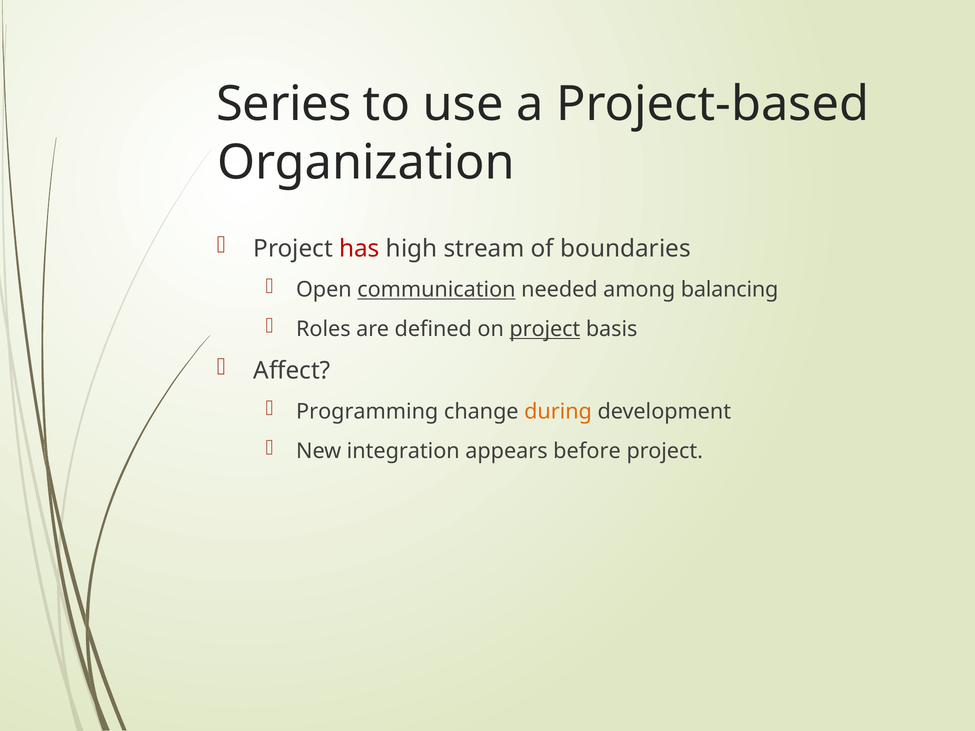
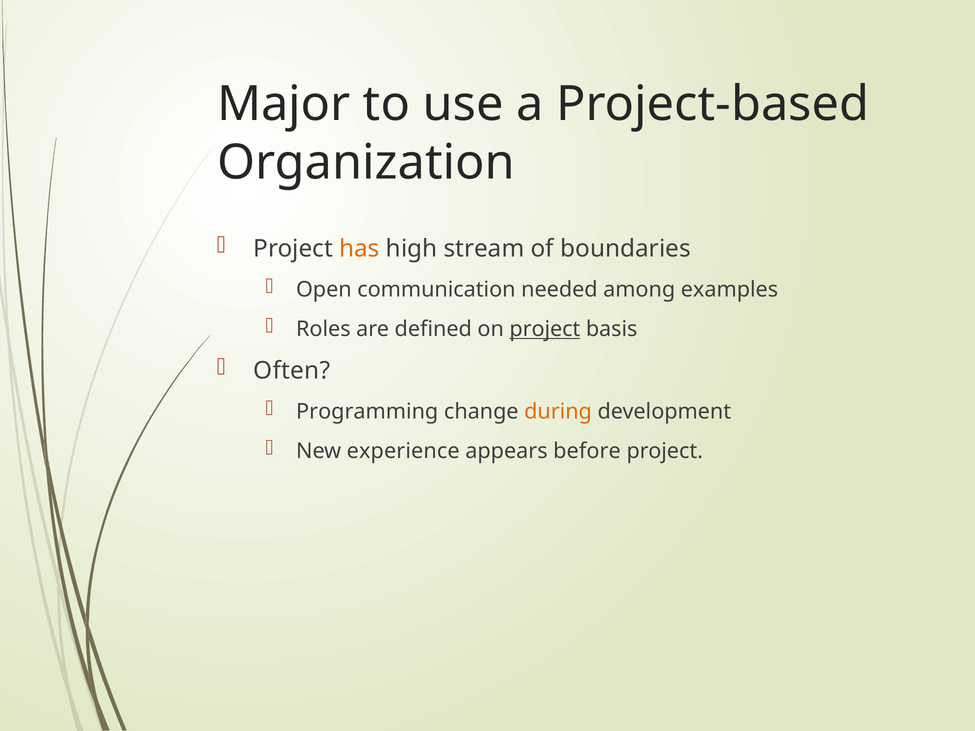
Series: Series -> Major
has colour: red -> orange
communication underline: present -> none
balancing: balancing -> examples
Affect: Affect -> Often
integration: integration -> experience
